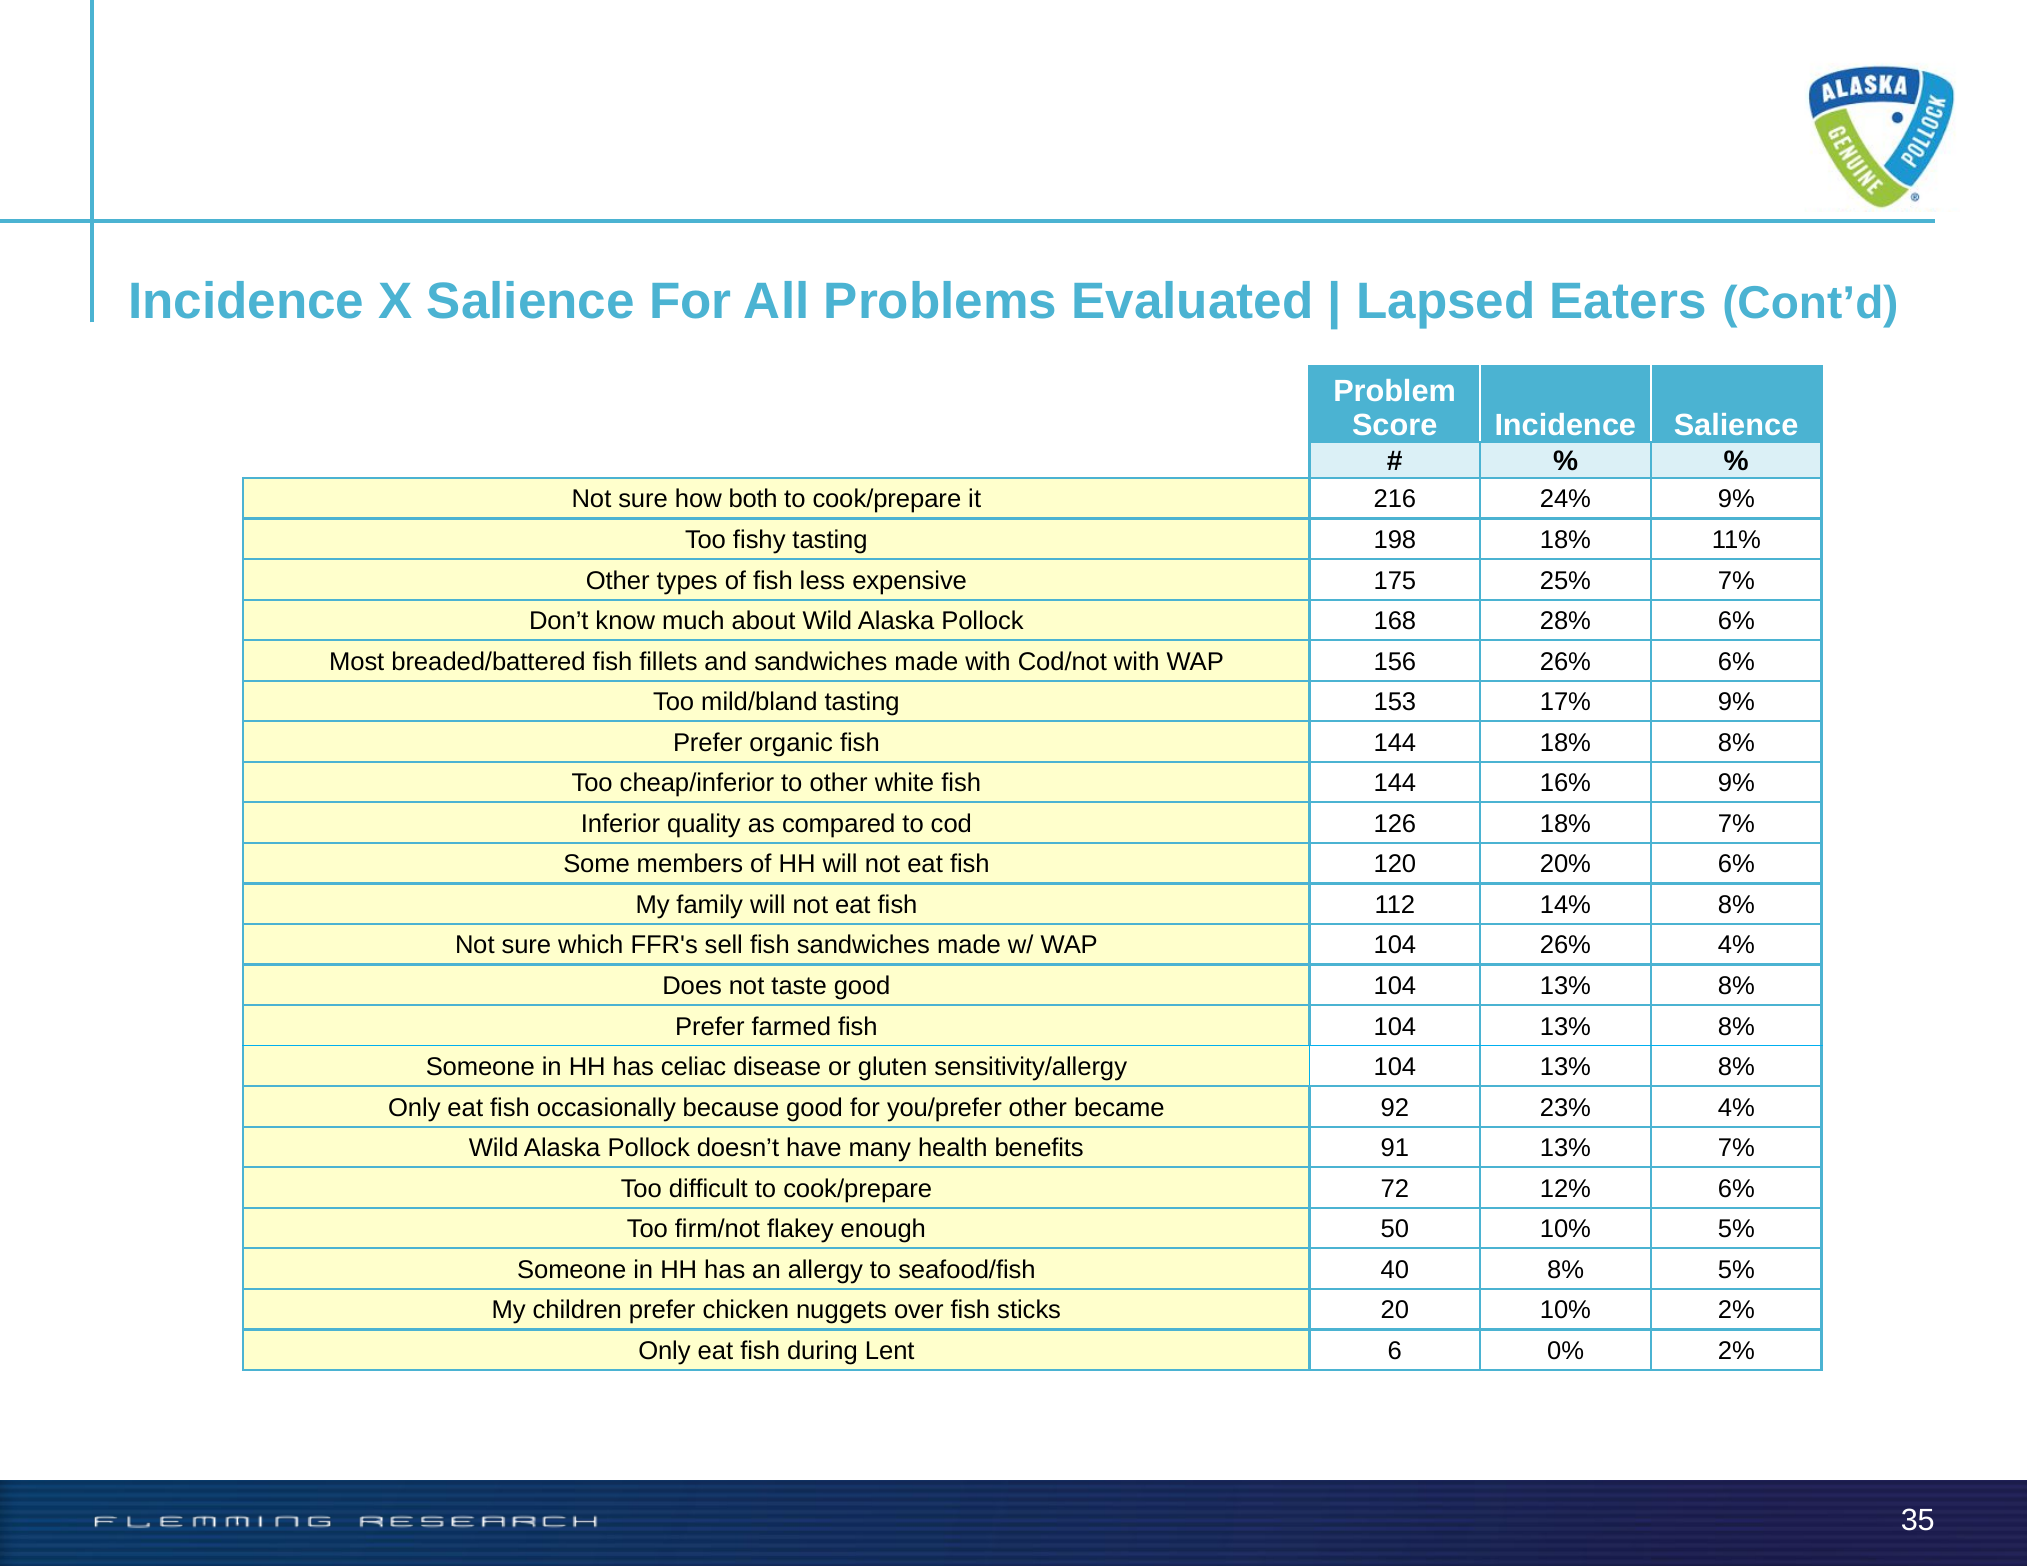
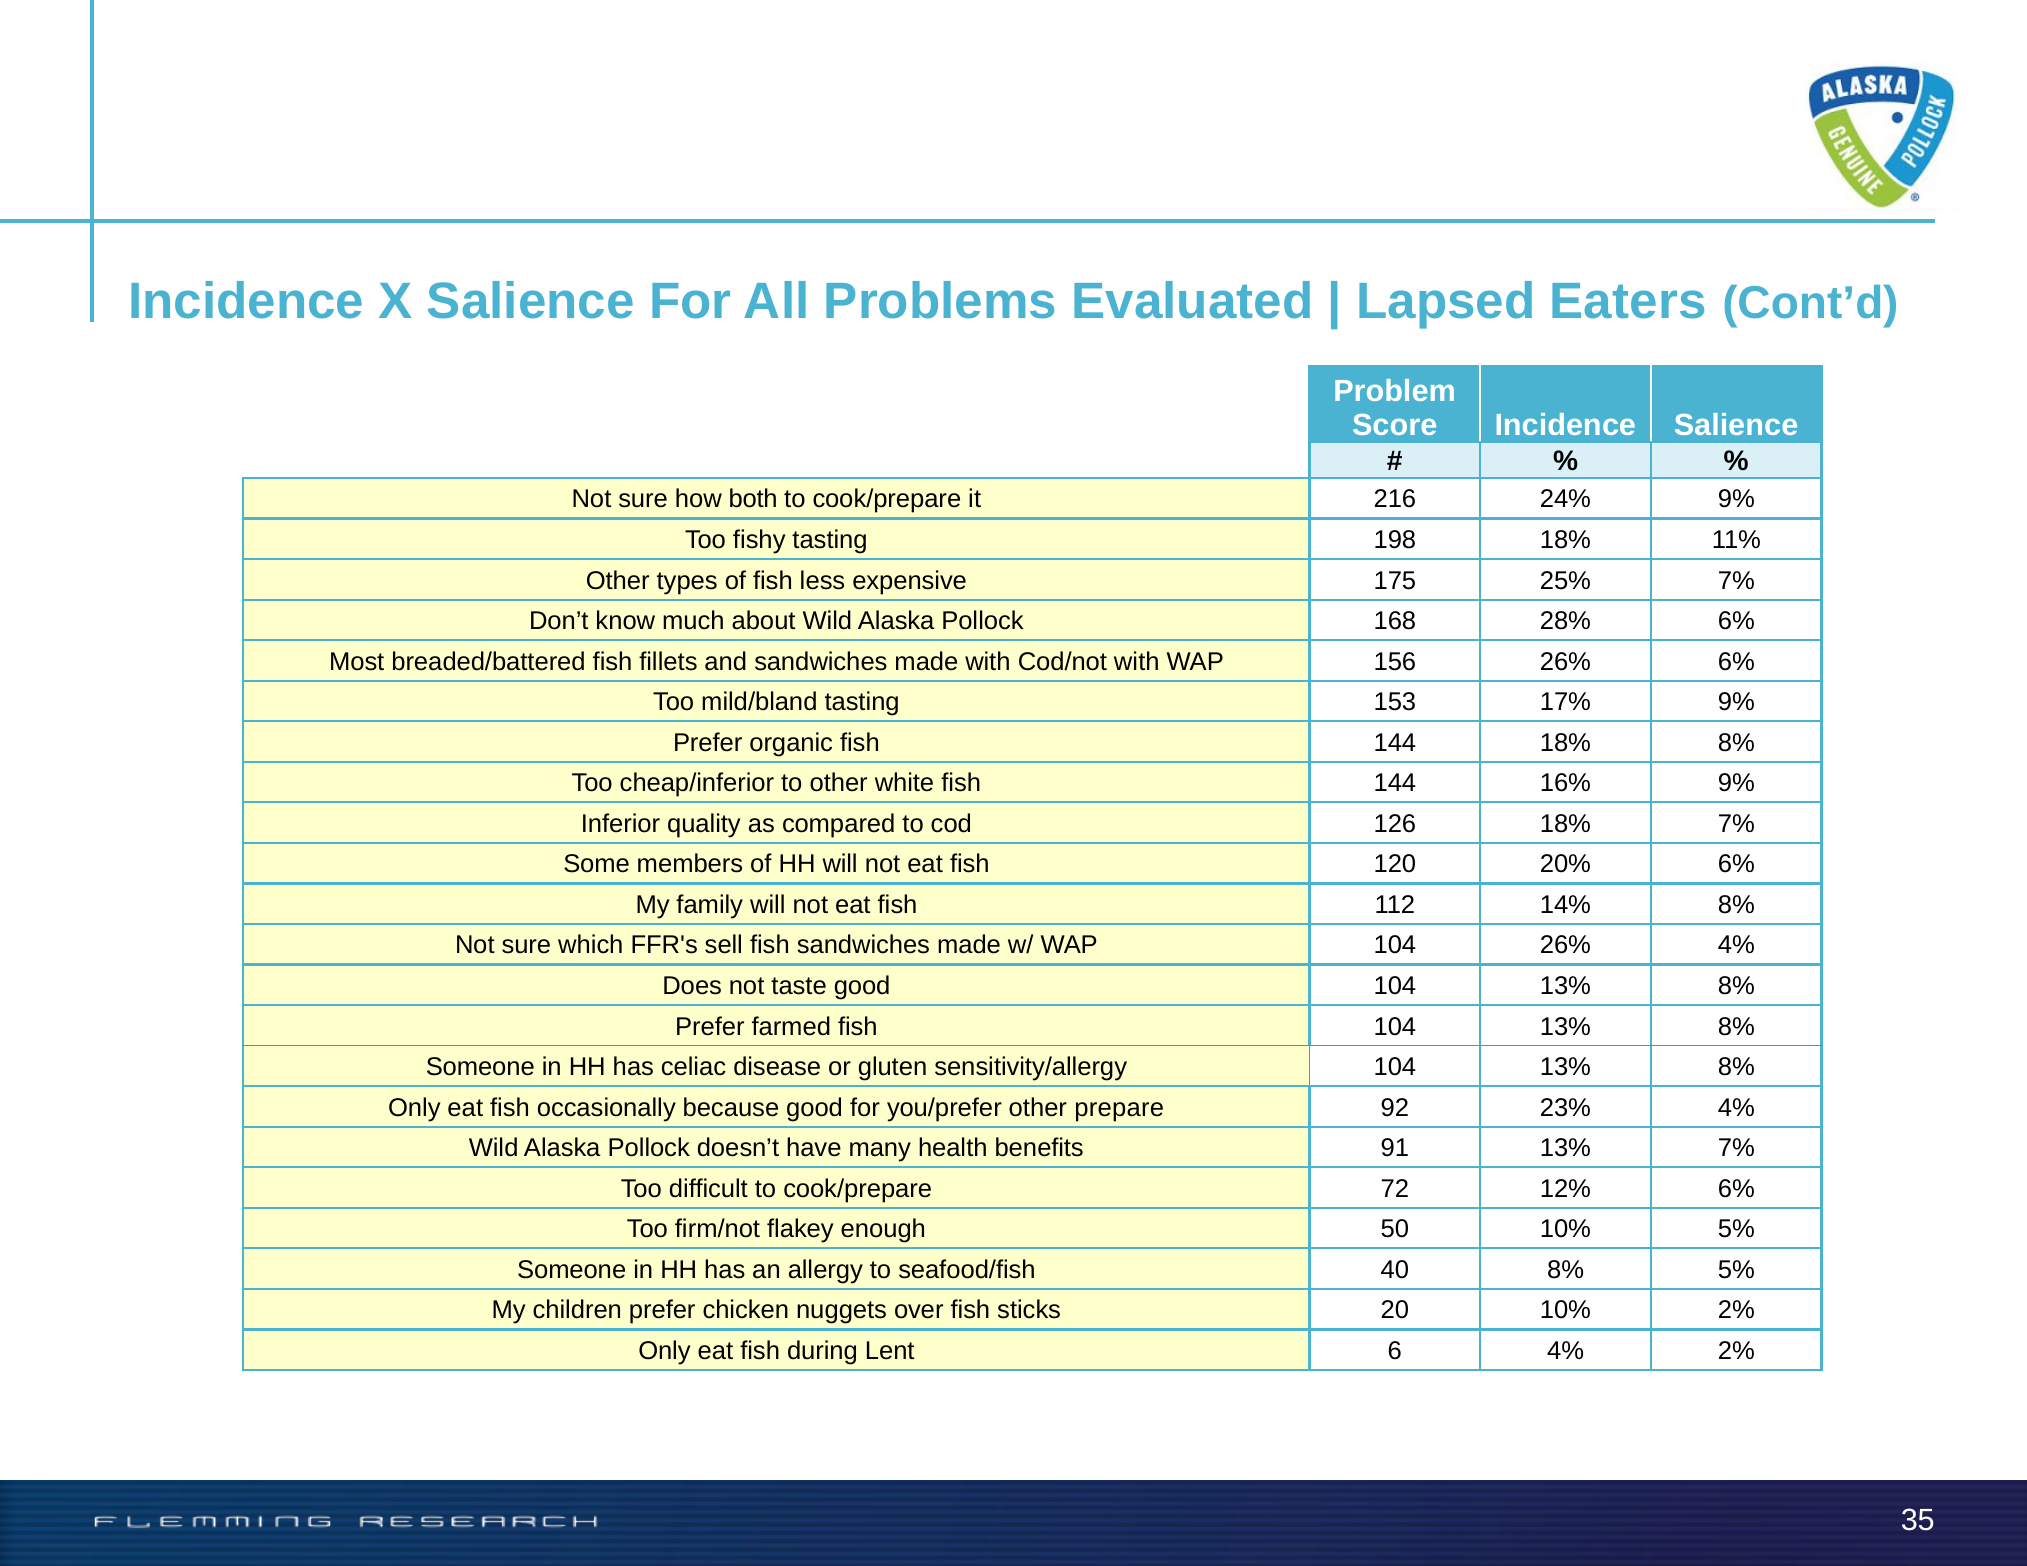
became: became -> prepare
6 0%: 0% -> 4%
